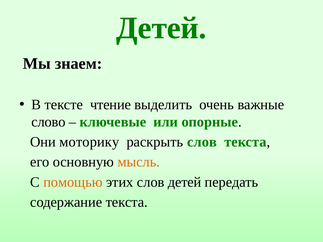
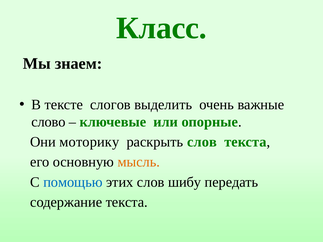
Детей at (161, 28): Детей -> Класс
чтение: чтение -> слогов
помощью colour: orange -> blue
слов детей: детей -> шибу
